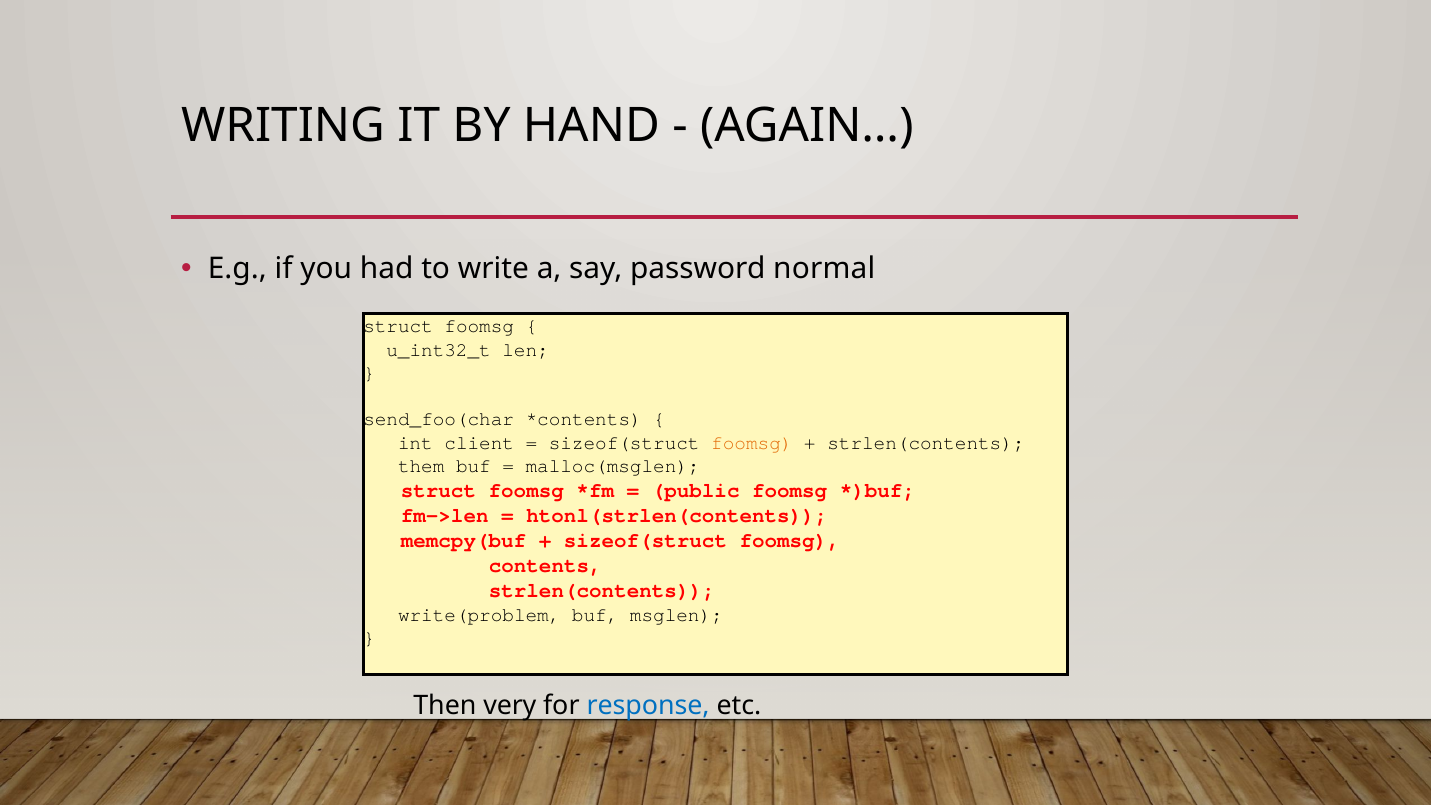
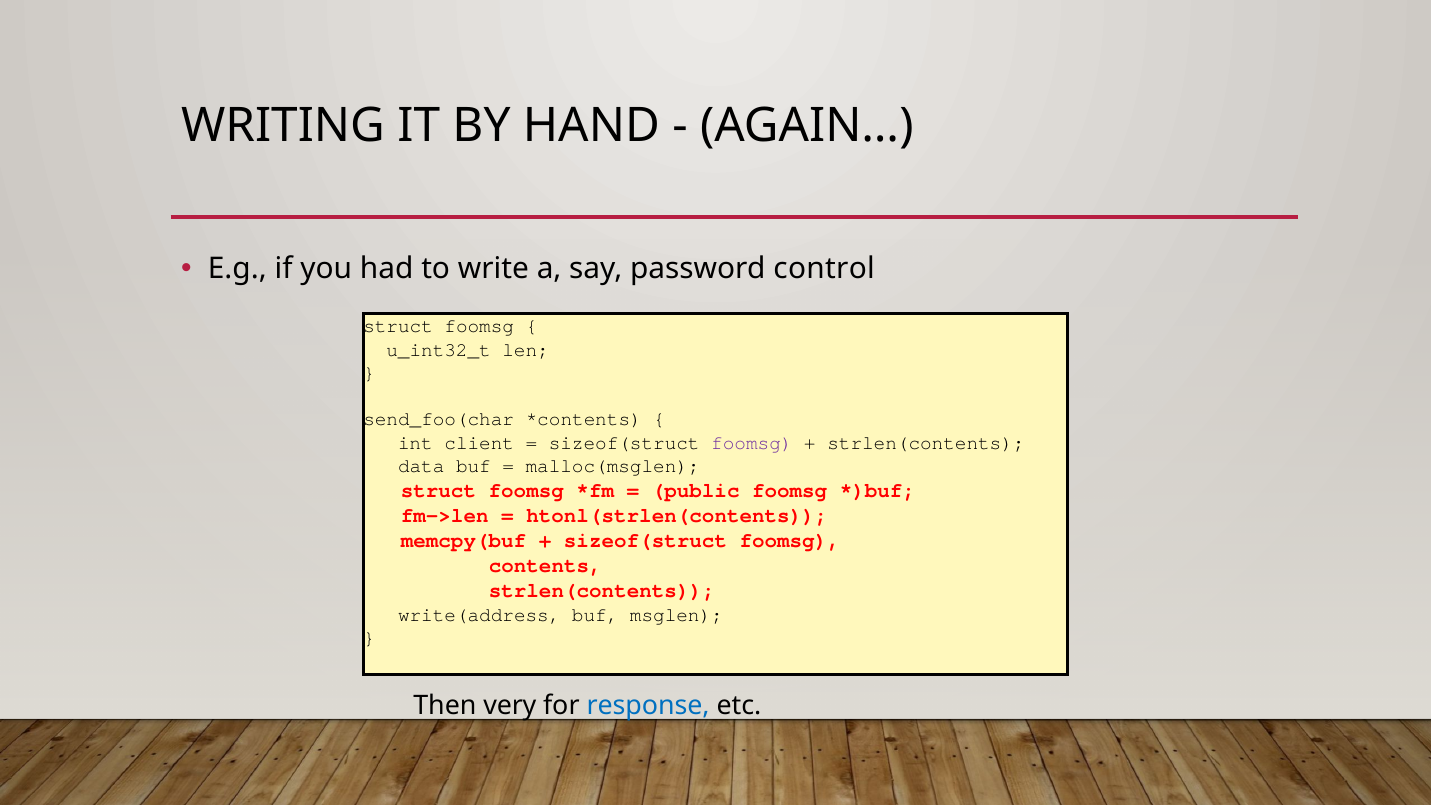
normal: normal -> control
foomsg at (752, 443) colour: orange -> purple
them: them -> data
write(problem: write(problem -> write(address
